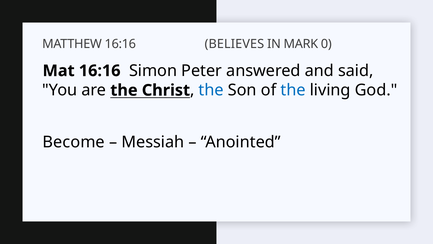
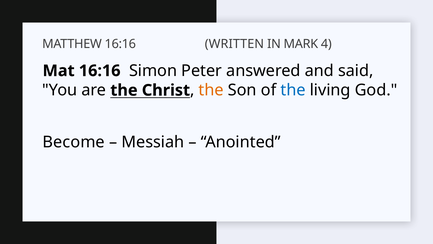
BELIEVES: BELIEVES -> WRITTEN
0: 0 -> 4
the at (211, 90) colour: blue -> orange
